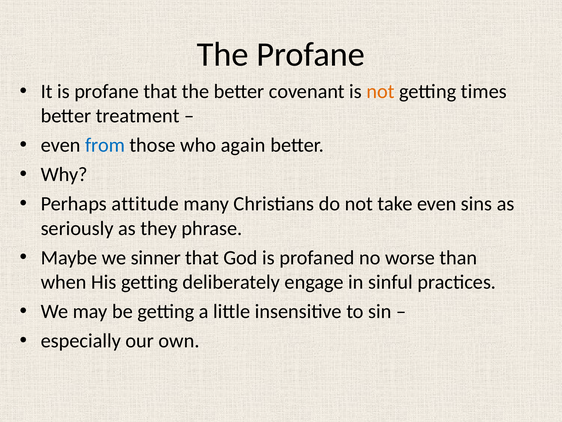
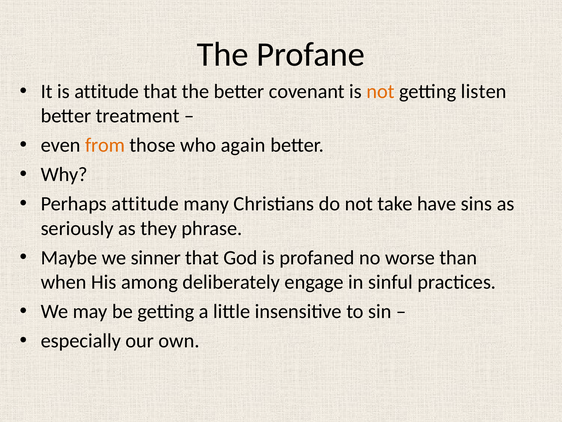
is profane: profane -> attitude
times: times -> listen
from colour: blue -> orange
take even: even -> have
His getting: getting -> among
